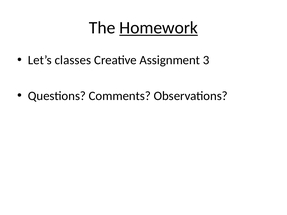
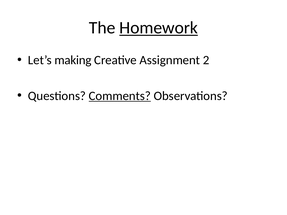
classes: classes -> making
3: 3 -> 2
Comments underline: none -> present
